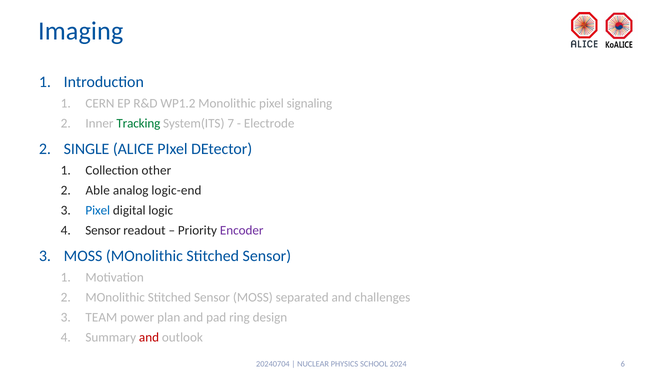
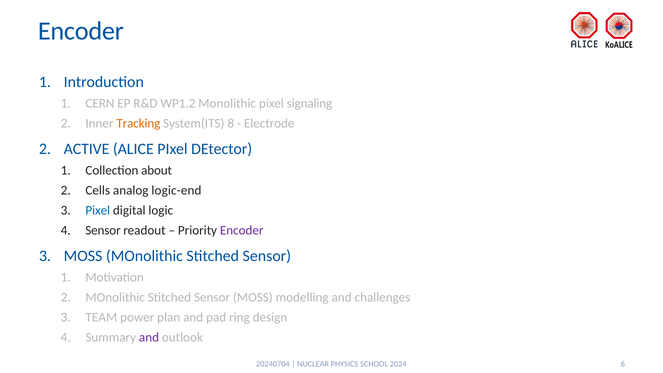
Imaging at (81, 31): Imaging -> Encoder
Tracking colour: green -> orange
7: 7 -> 8
SINGLE: SINGLE -> ACTIVE
other: other -> about
Able: Able -> Cells
separated: separated -> modelling
and at (149, 337) colour: red -> purple
